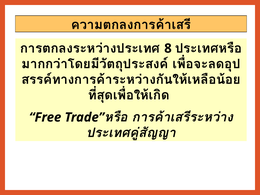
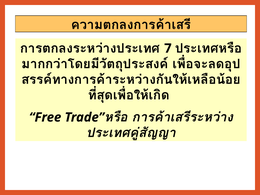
8: 8 -> 7
